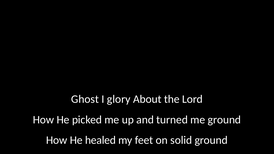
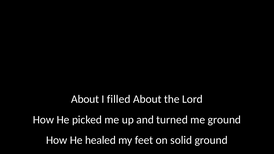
Ghost at (85, 99): Ghost -> About
glory: glory -> filled
